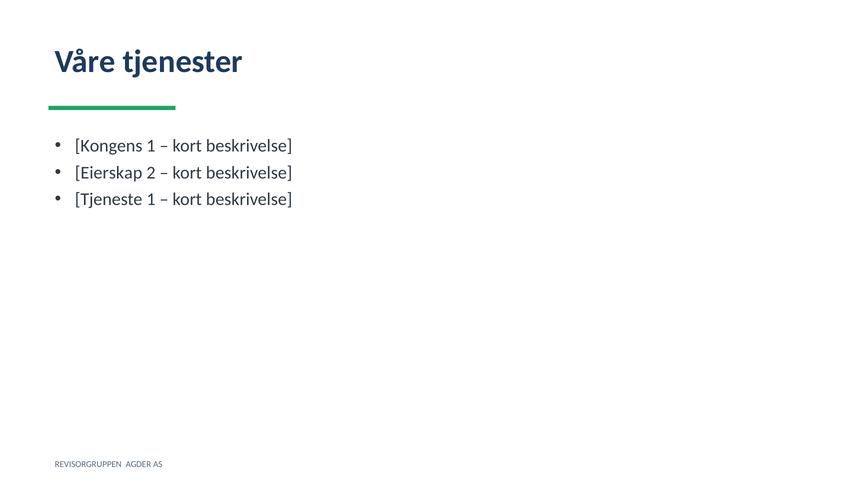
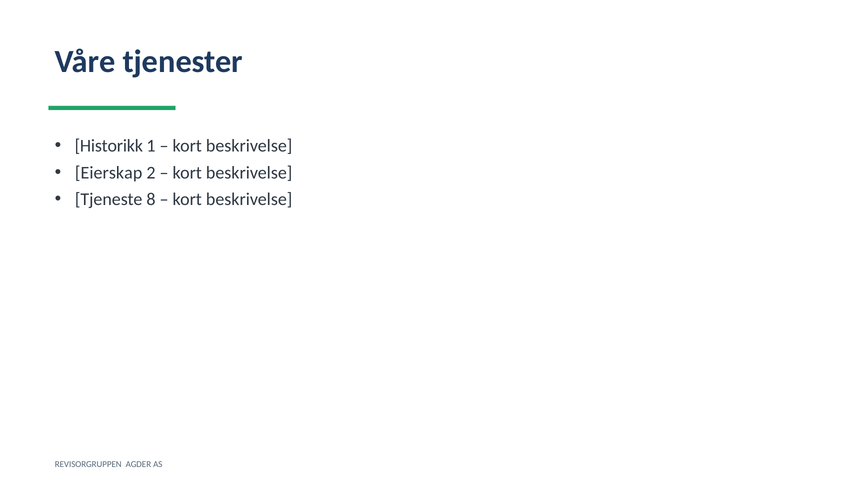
Kongens: Kongens -> Historikk
Tjeneste 1: 1 -> 8
